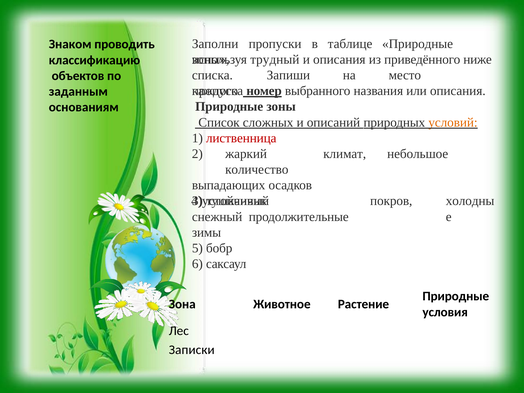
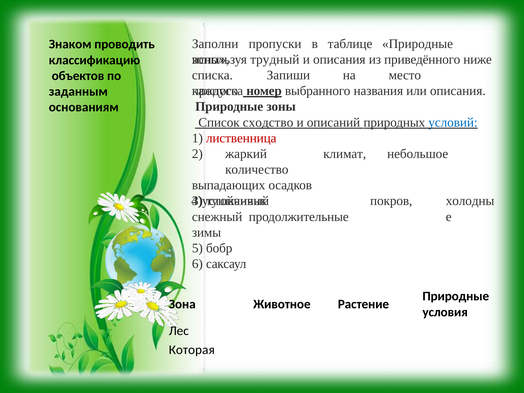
сложных: сложных -> сходство
условий colour: orange -> blue
Записки: Записки -> Которая
